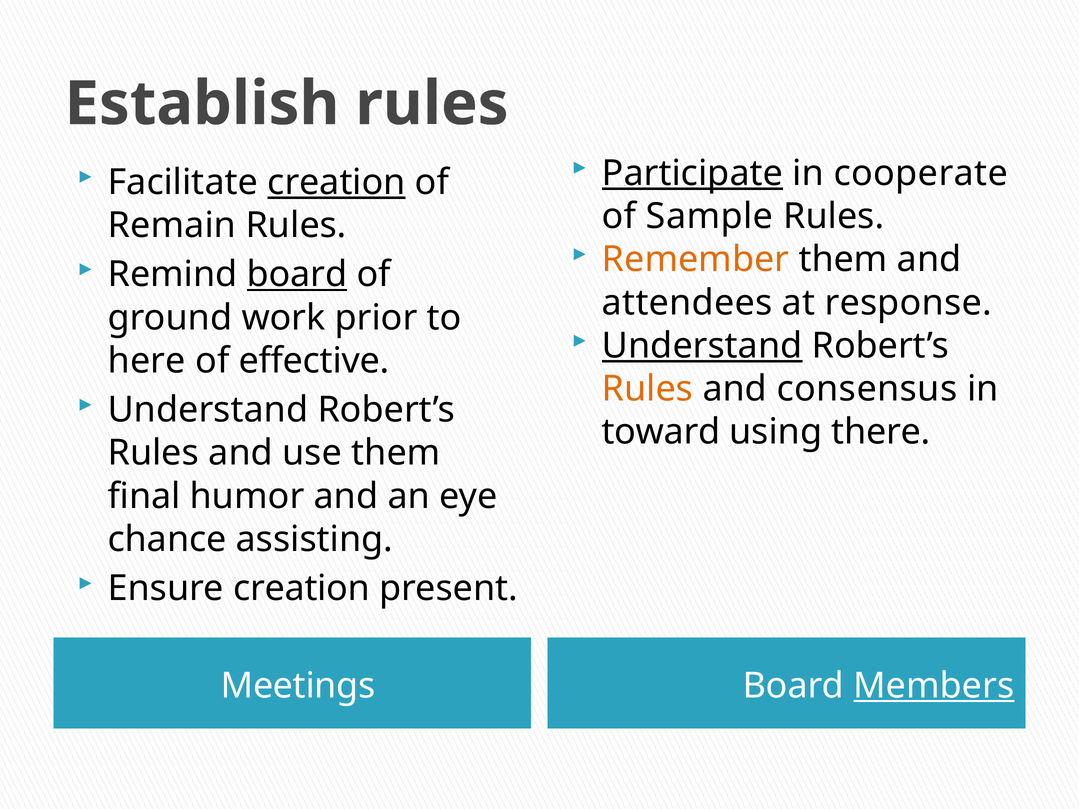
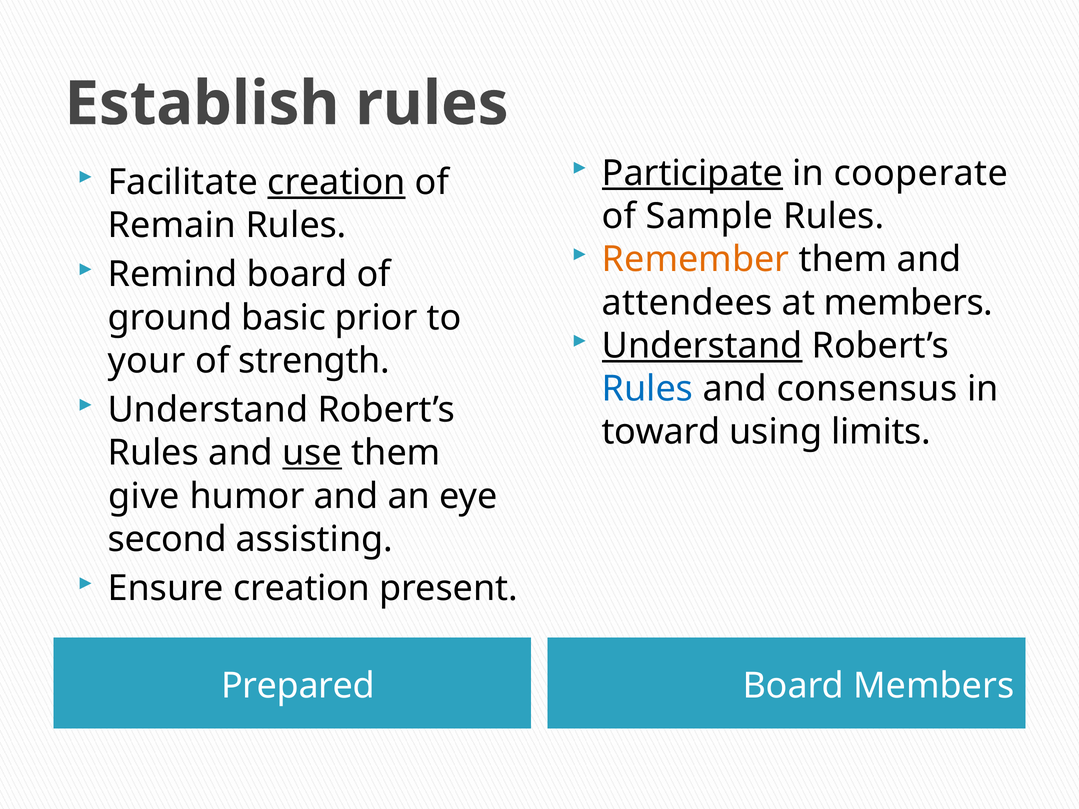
board at (297, 275) underline: present -> none
at response: response -> members
work: work -> basic
here: here -> your
effective: effective -> strength
Rules at (648, 389) colour: orange -> blue
there: there -> limits
use underline: none -> present
final: final -> give
chance: chance -> second
Meetings: Meetings -> Prepared
Members at (934, 686) underline: present -> none
